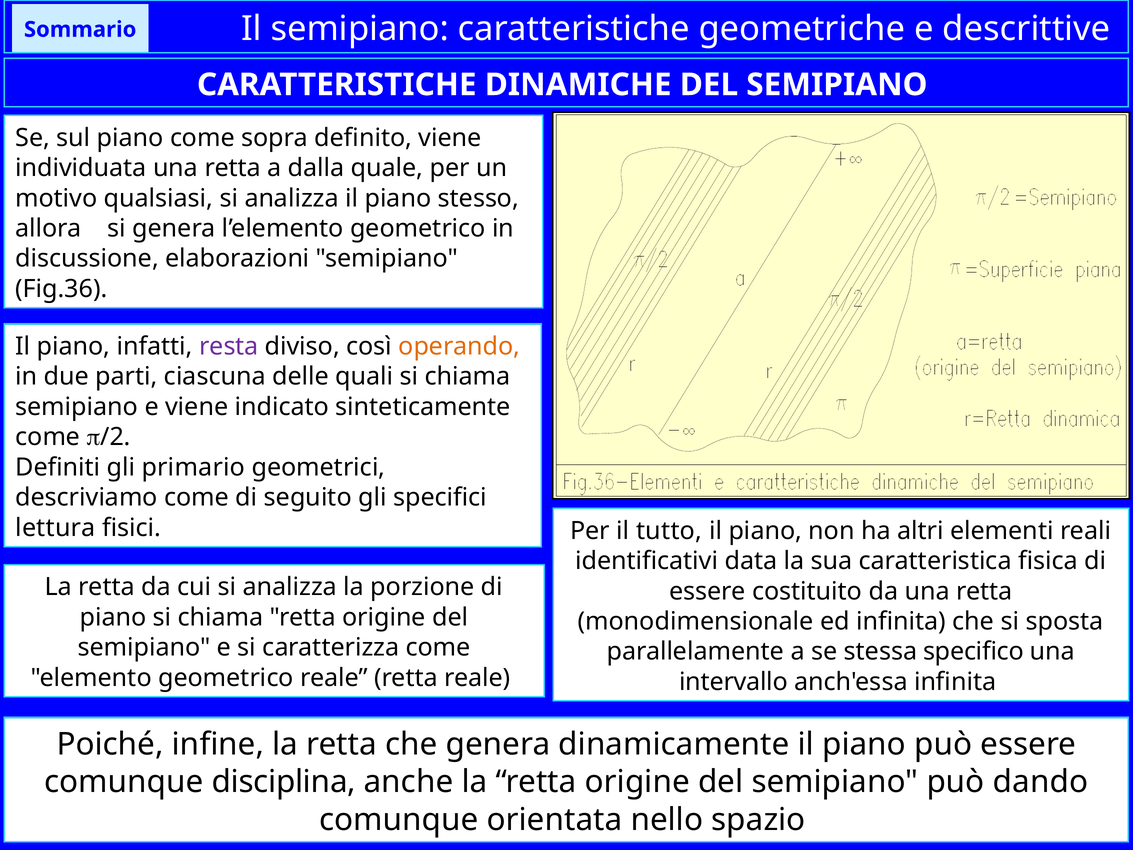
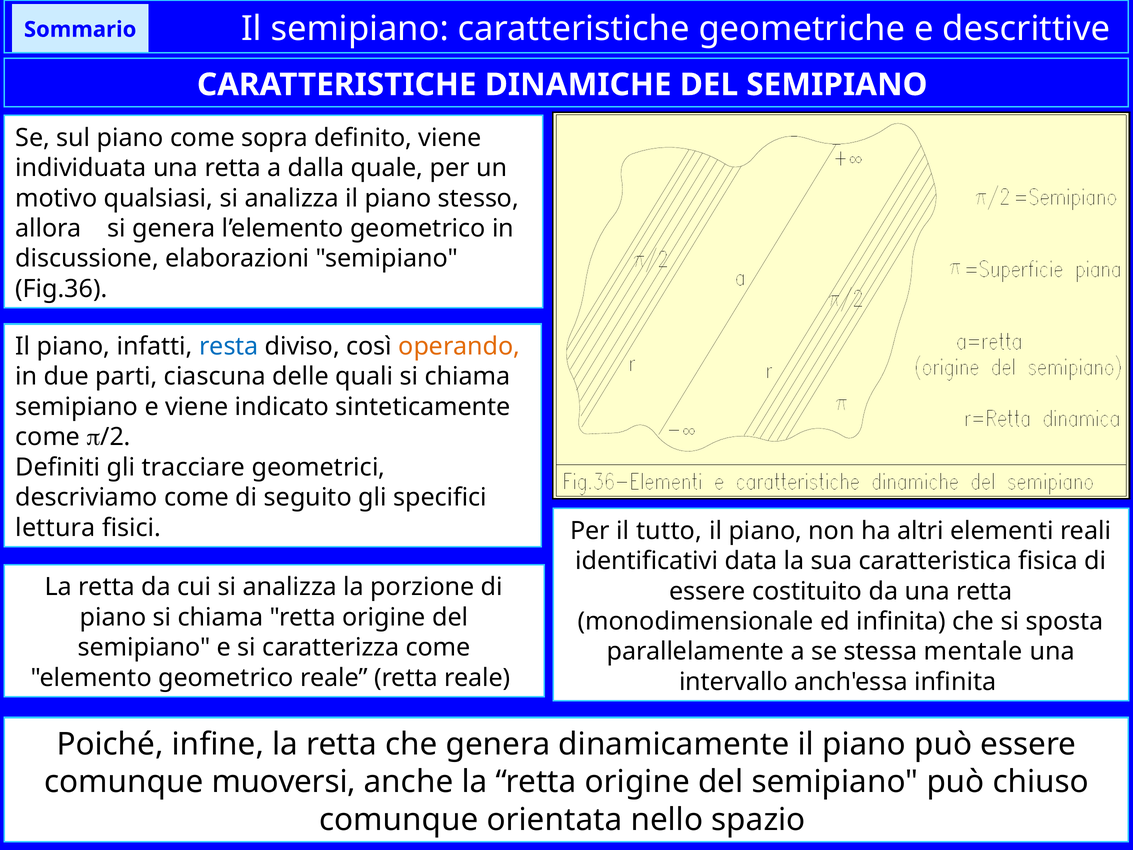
resta colour: purple -> blue
primario: primario -> tracciare
specifico: specifico -> mentale
disciplina: disciplina -> muoversi
dando: dando -> chiuso
